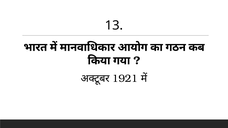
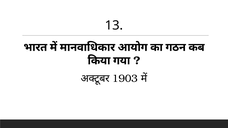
1921: 1921 -> 1903
